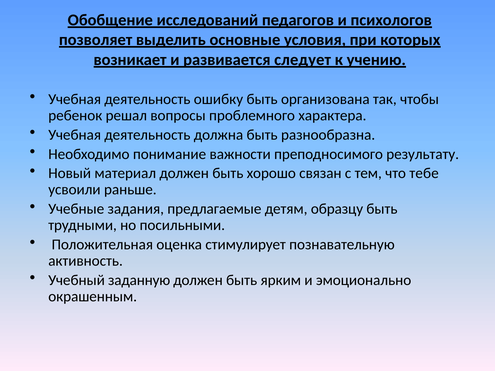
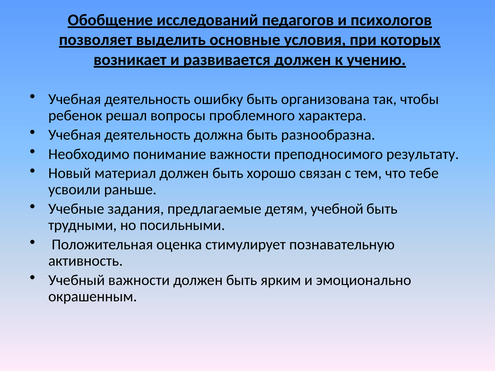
развивается следует: следует -> должен
образцу: образцу -> учебной
Учебный заданную: заданную -> важности
